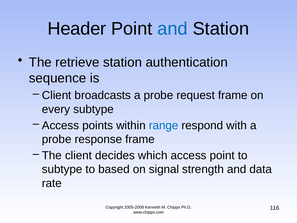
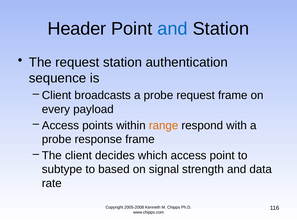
The retrieve: retrieve -> request
every subtype: subtype -> payload
range colour: blue -> orange
